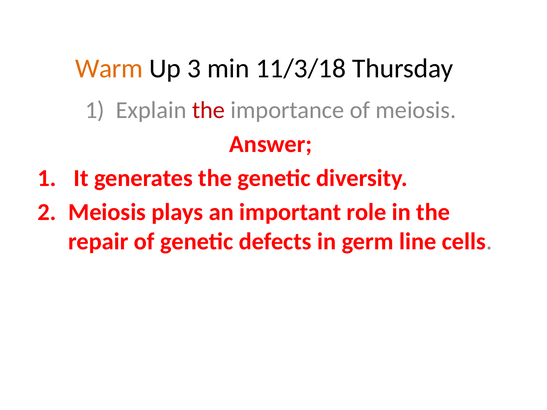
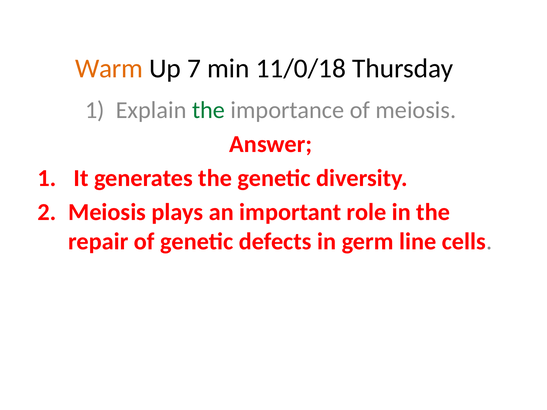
3: 3 -> 7
11/3/18: 11/3/18 -> 11/0/18
the at (209, 110) colour: red -> green
